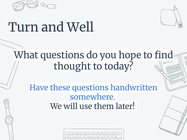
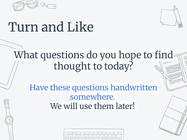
Well: Well -> Like
